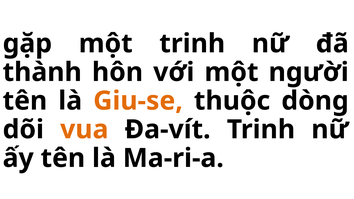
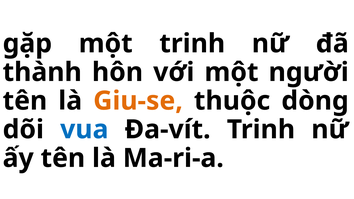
vua colour: orange -> blue
